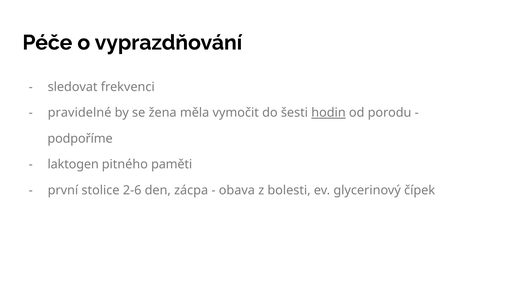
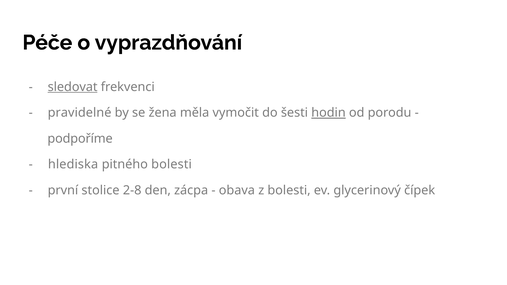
sledovat underline: none -> present
laktogen: laktogen -> hlediska
pitného paměti: paměti -> bolesti
2-6: 2-6 -> 2-8
